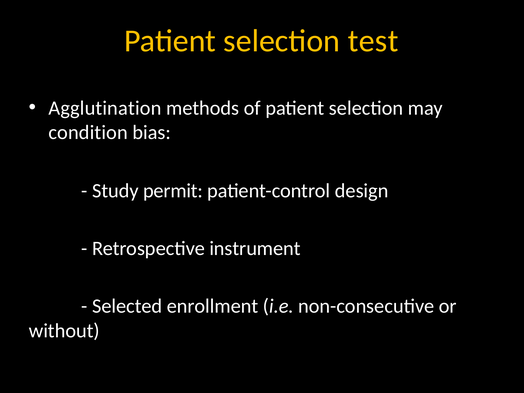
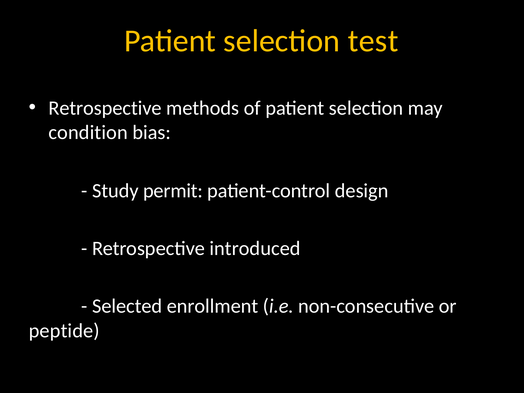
Agglutination at (105, 108): Agglutination -> Retrospective
instrument: instrument -> introduced
without: without -> peptide
